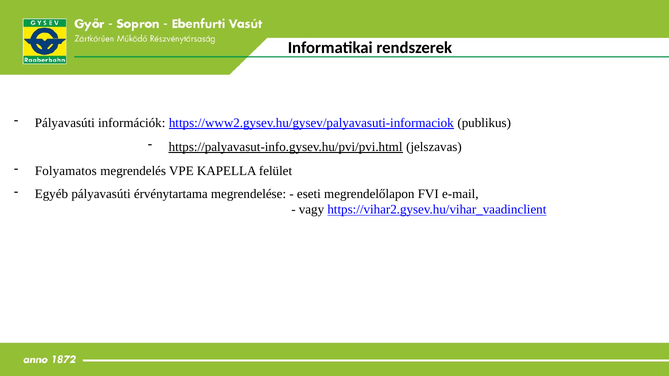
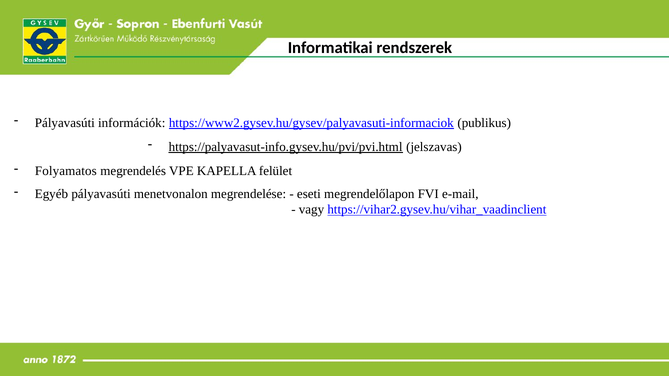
érvénytartama: érvénytartama -> menetvonalon
